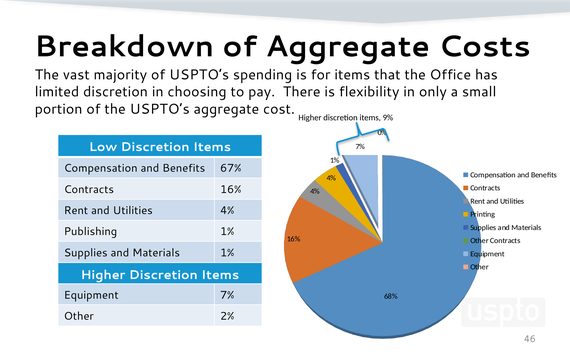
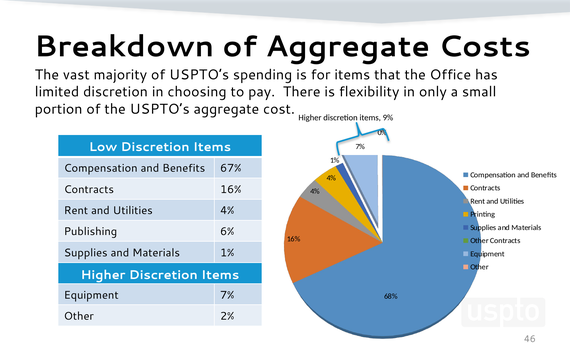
Publishing 1%: 1% -> 6%
